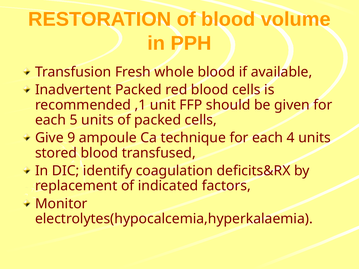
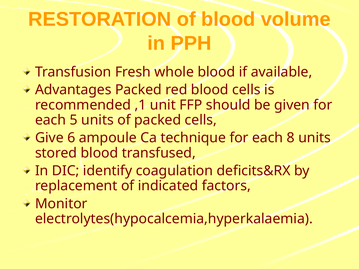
Inadvertent: Inadvertent -> Advantages
9: 9 -> 6
4: 4 -> 8
